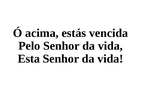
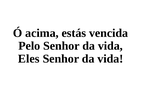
Esta: Esta -> Eles
